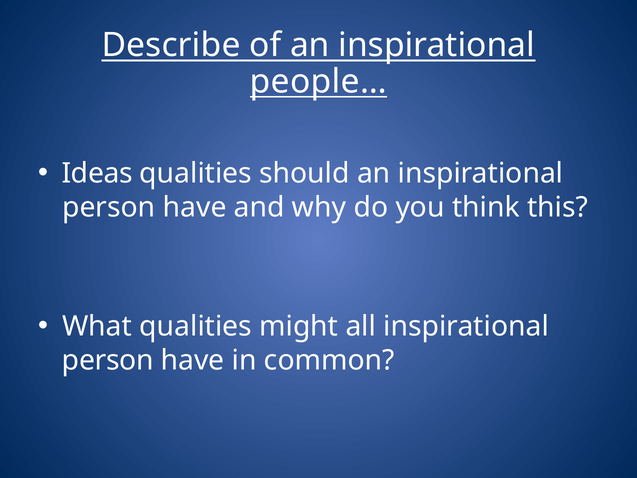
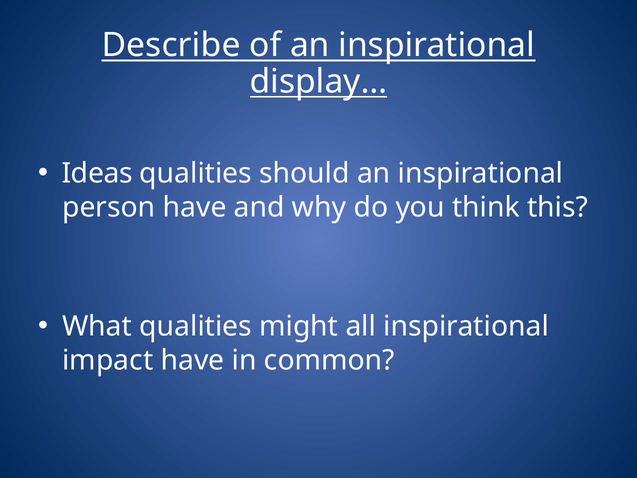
people…: people… -> display…
person at (108, 360): person -> impact
